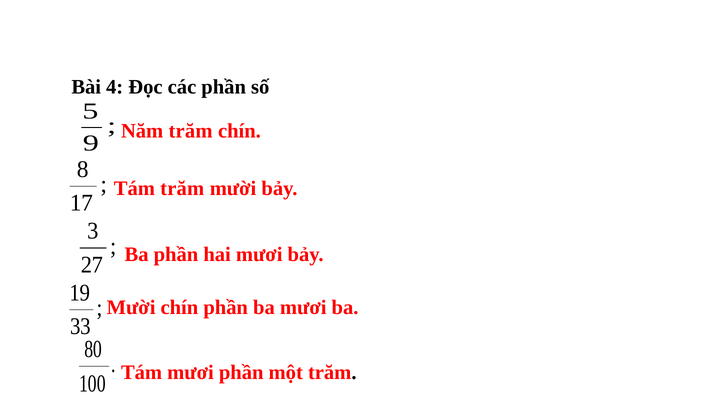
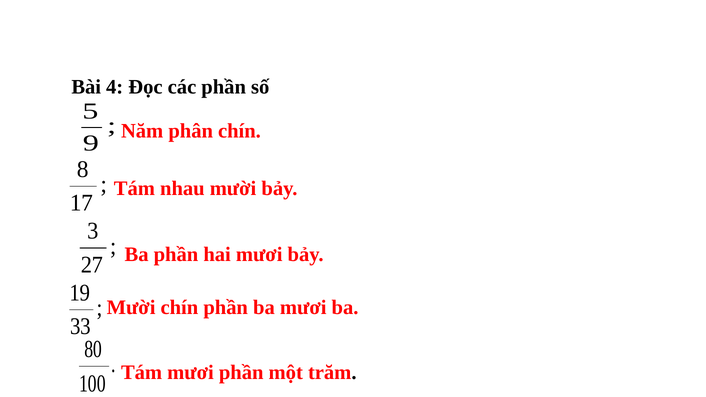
Năm trăm: trăm -> phân
Tám trăm: trăm -> nhau
